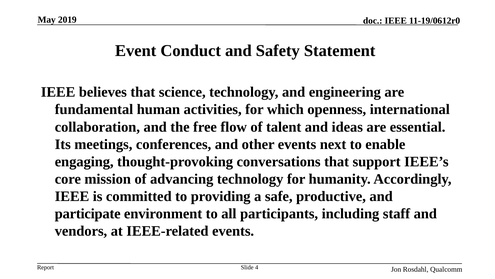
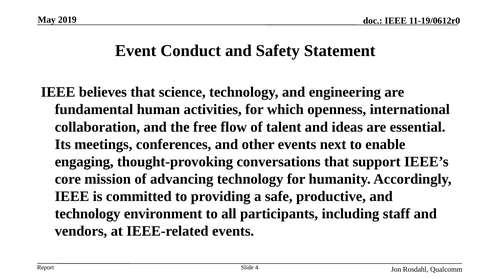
participate at (88, 213): participate -> technology
